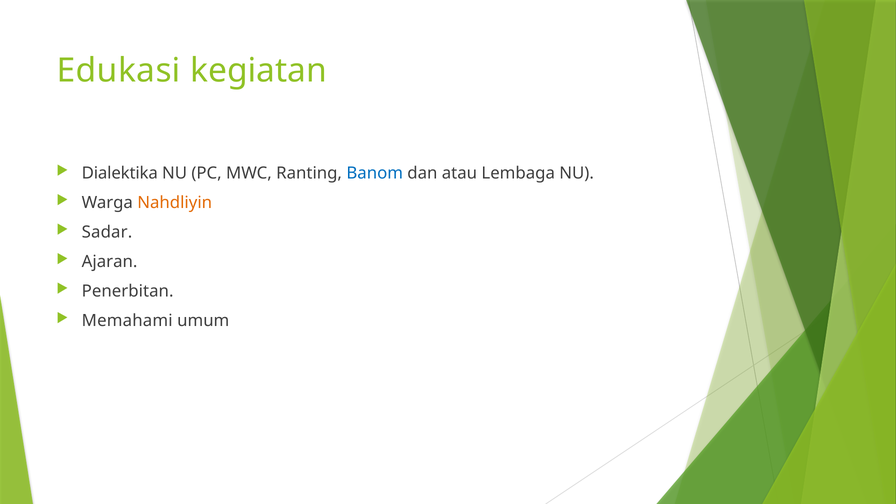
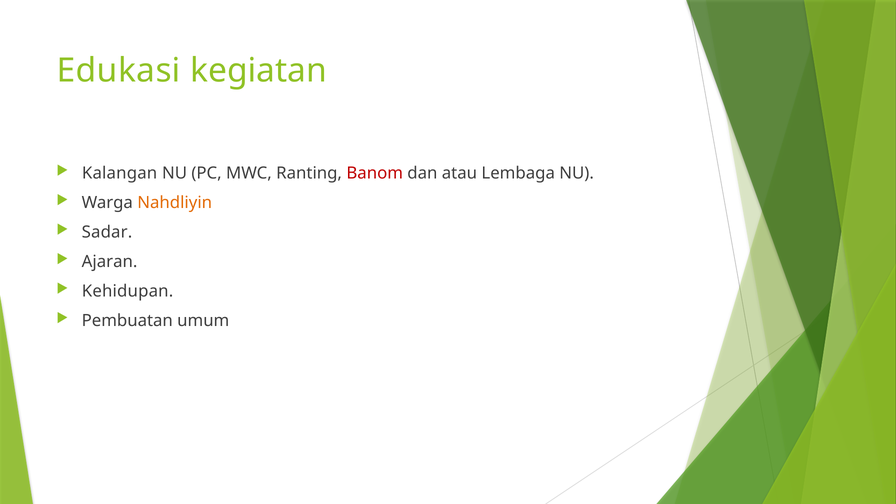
Dialektika: Dialektika -> Kalangan
Banom colour: blue -> red
Penerbitan: Penerbitan -> Kehidupan
Memahami: Memahami -> Pembuatan
